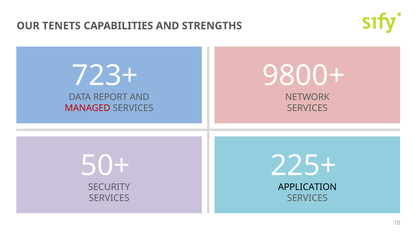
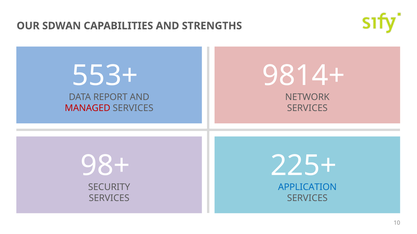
TENETS: TENETS -> SDWAN
723+: 723+ -> 553+
9800+: 9800+ -> 9814+
50+: 50+ -> 98+
APPLICATION colour: black -> blue
